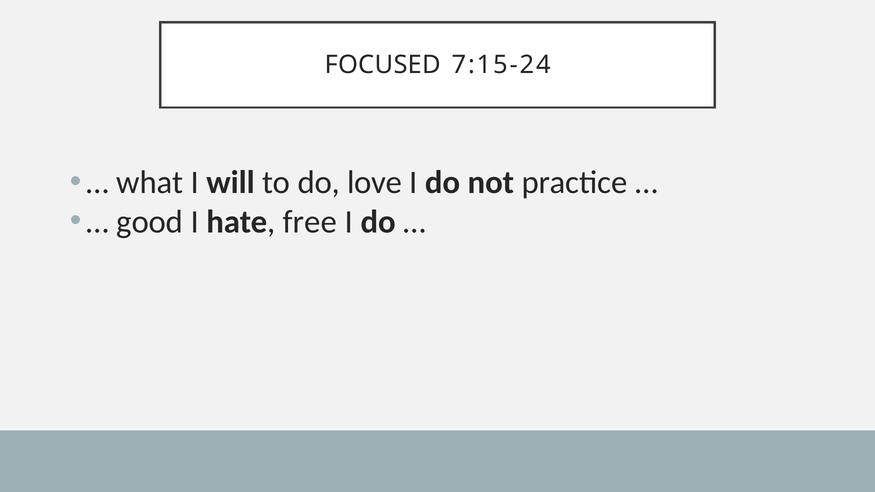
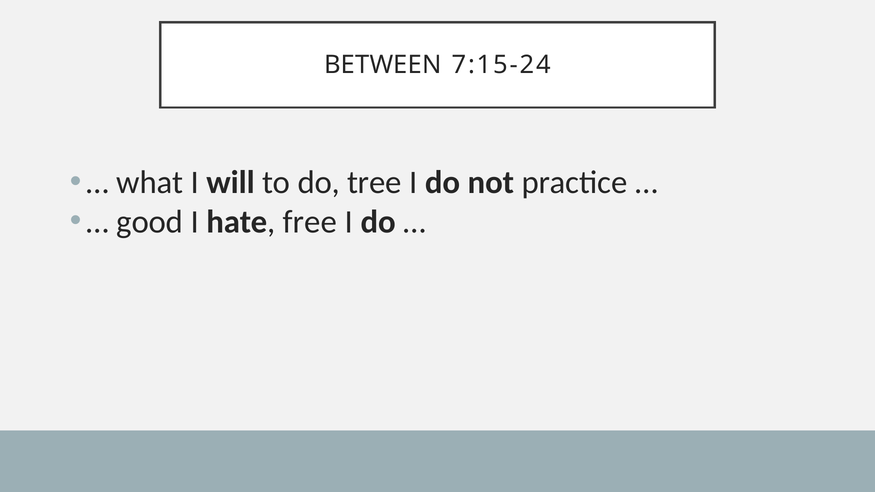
FOCUSED: FOCUSED -> BETWEEN
love: love -> tree
